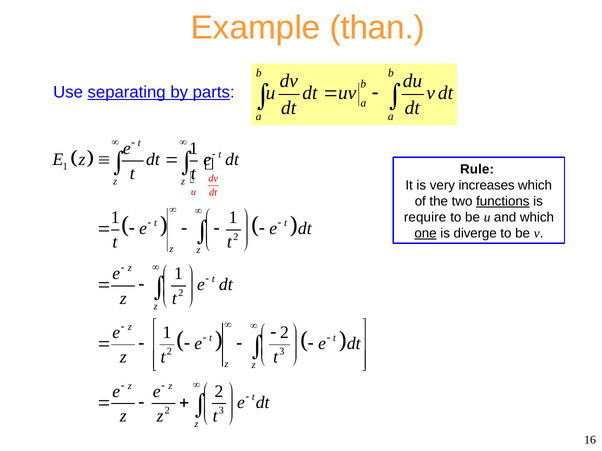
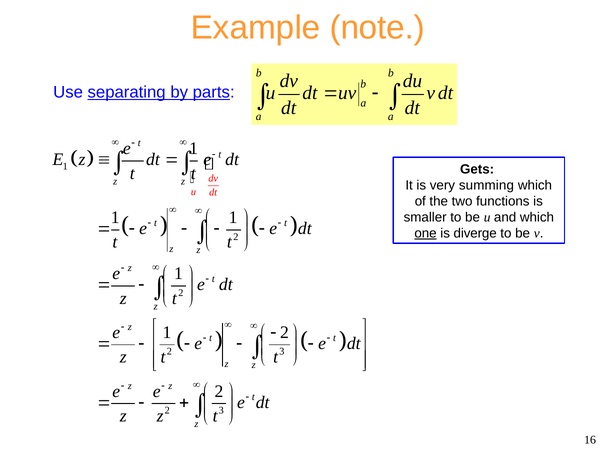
than: than -> note
Rule: Rule -> Gets
increases: increases -> summing
functions underline: present -> none
require: require -> smaller
